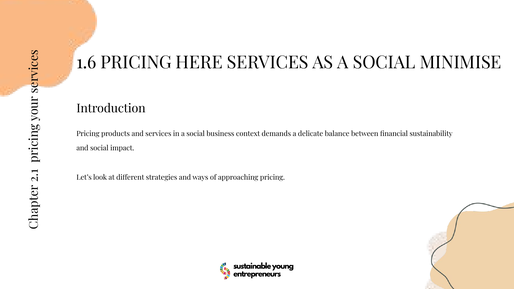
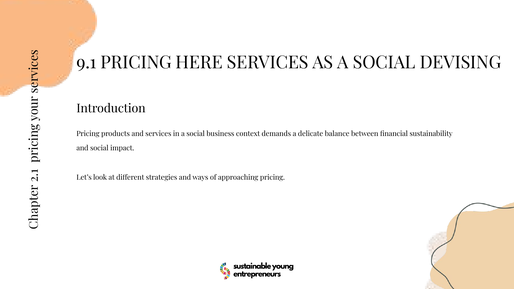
1.6: 1.6 -> 9.1
MINIMISE: MINIMISE -> DEVISING
